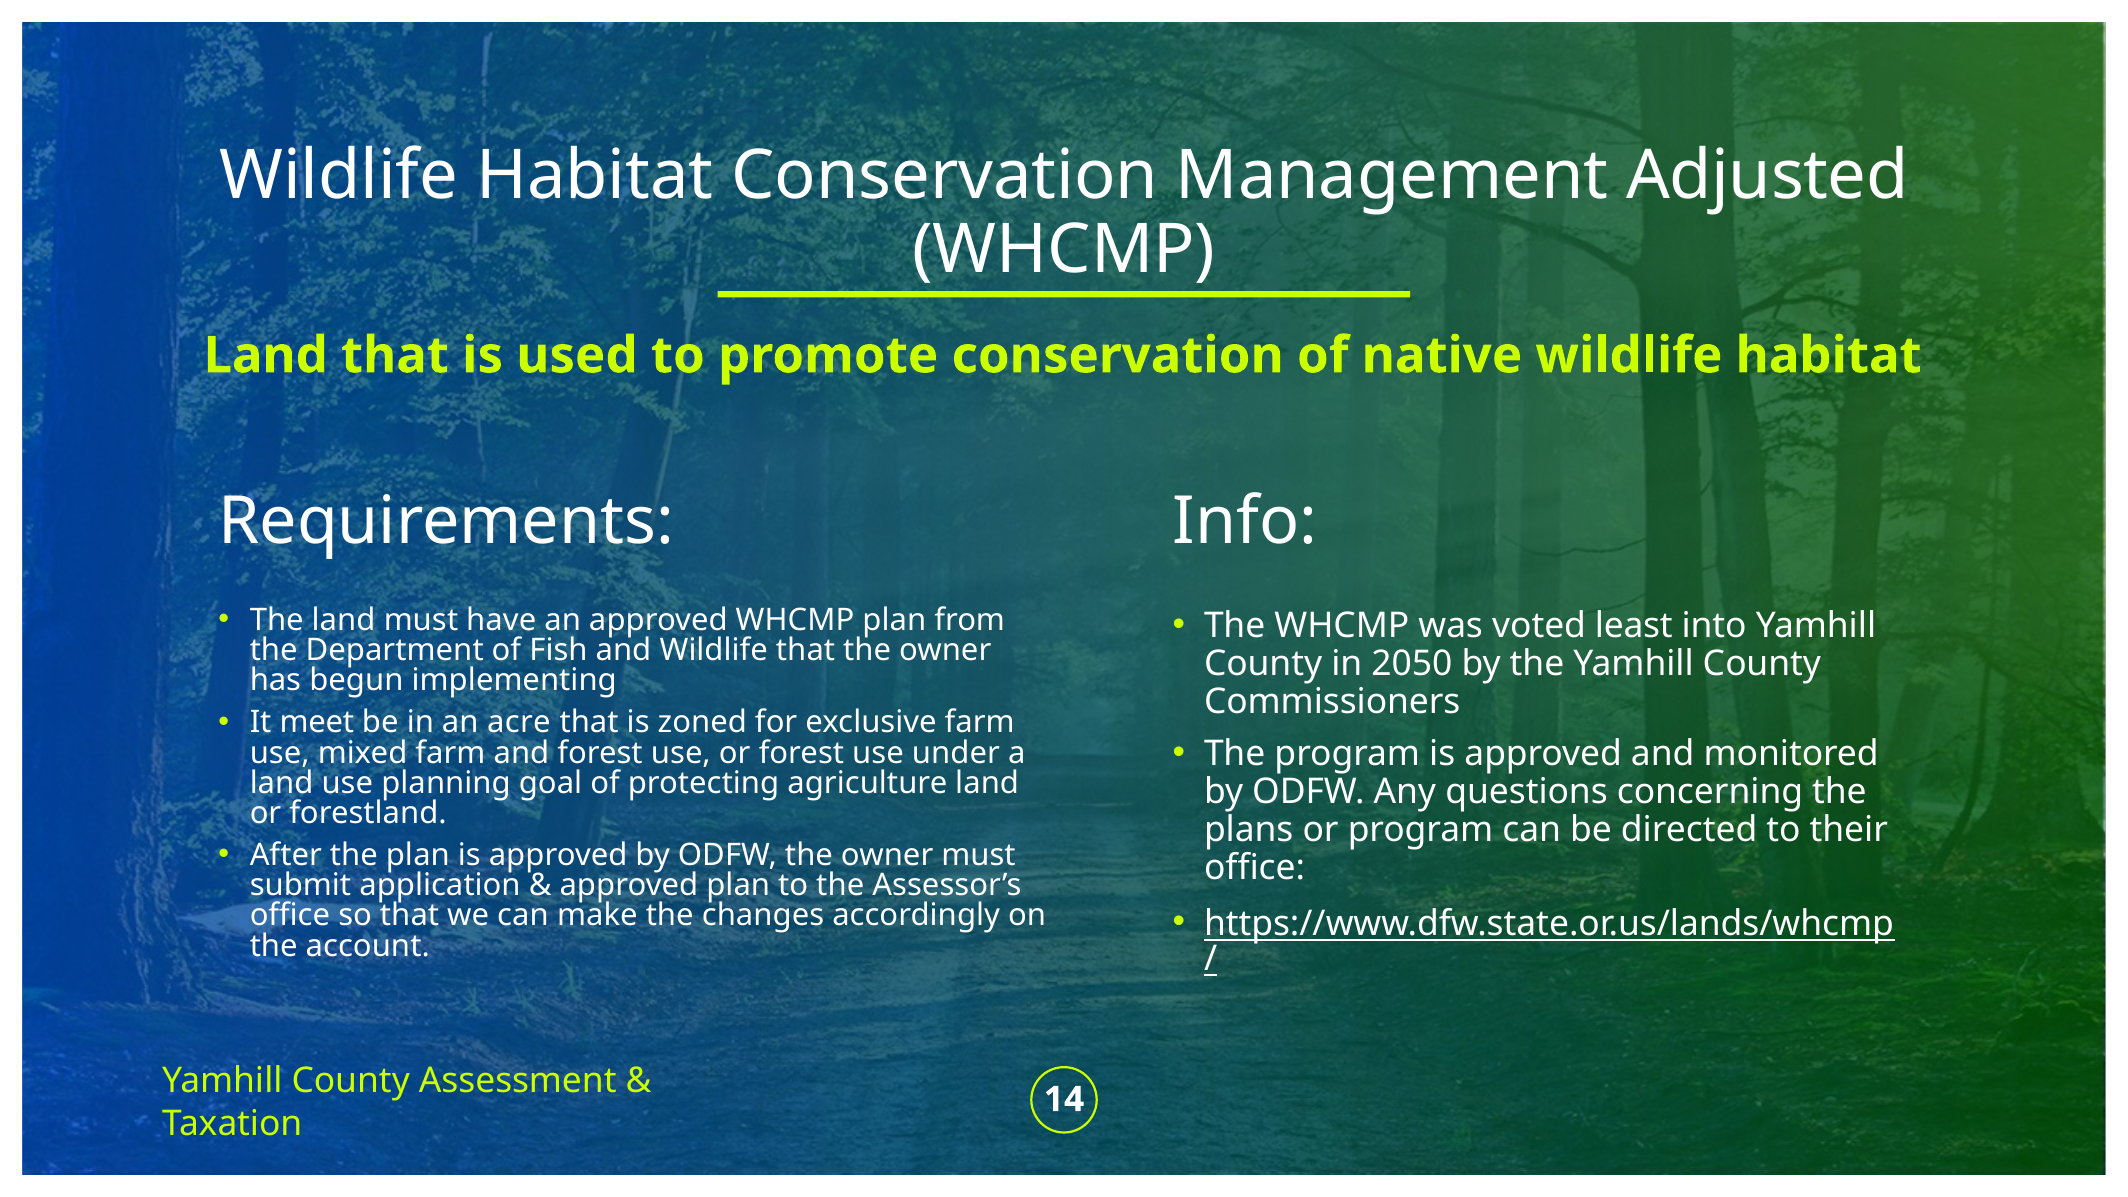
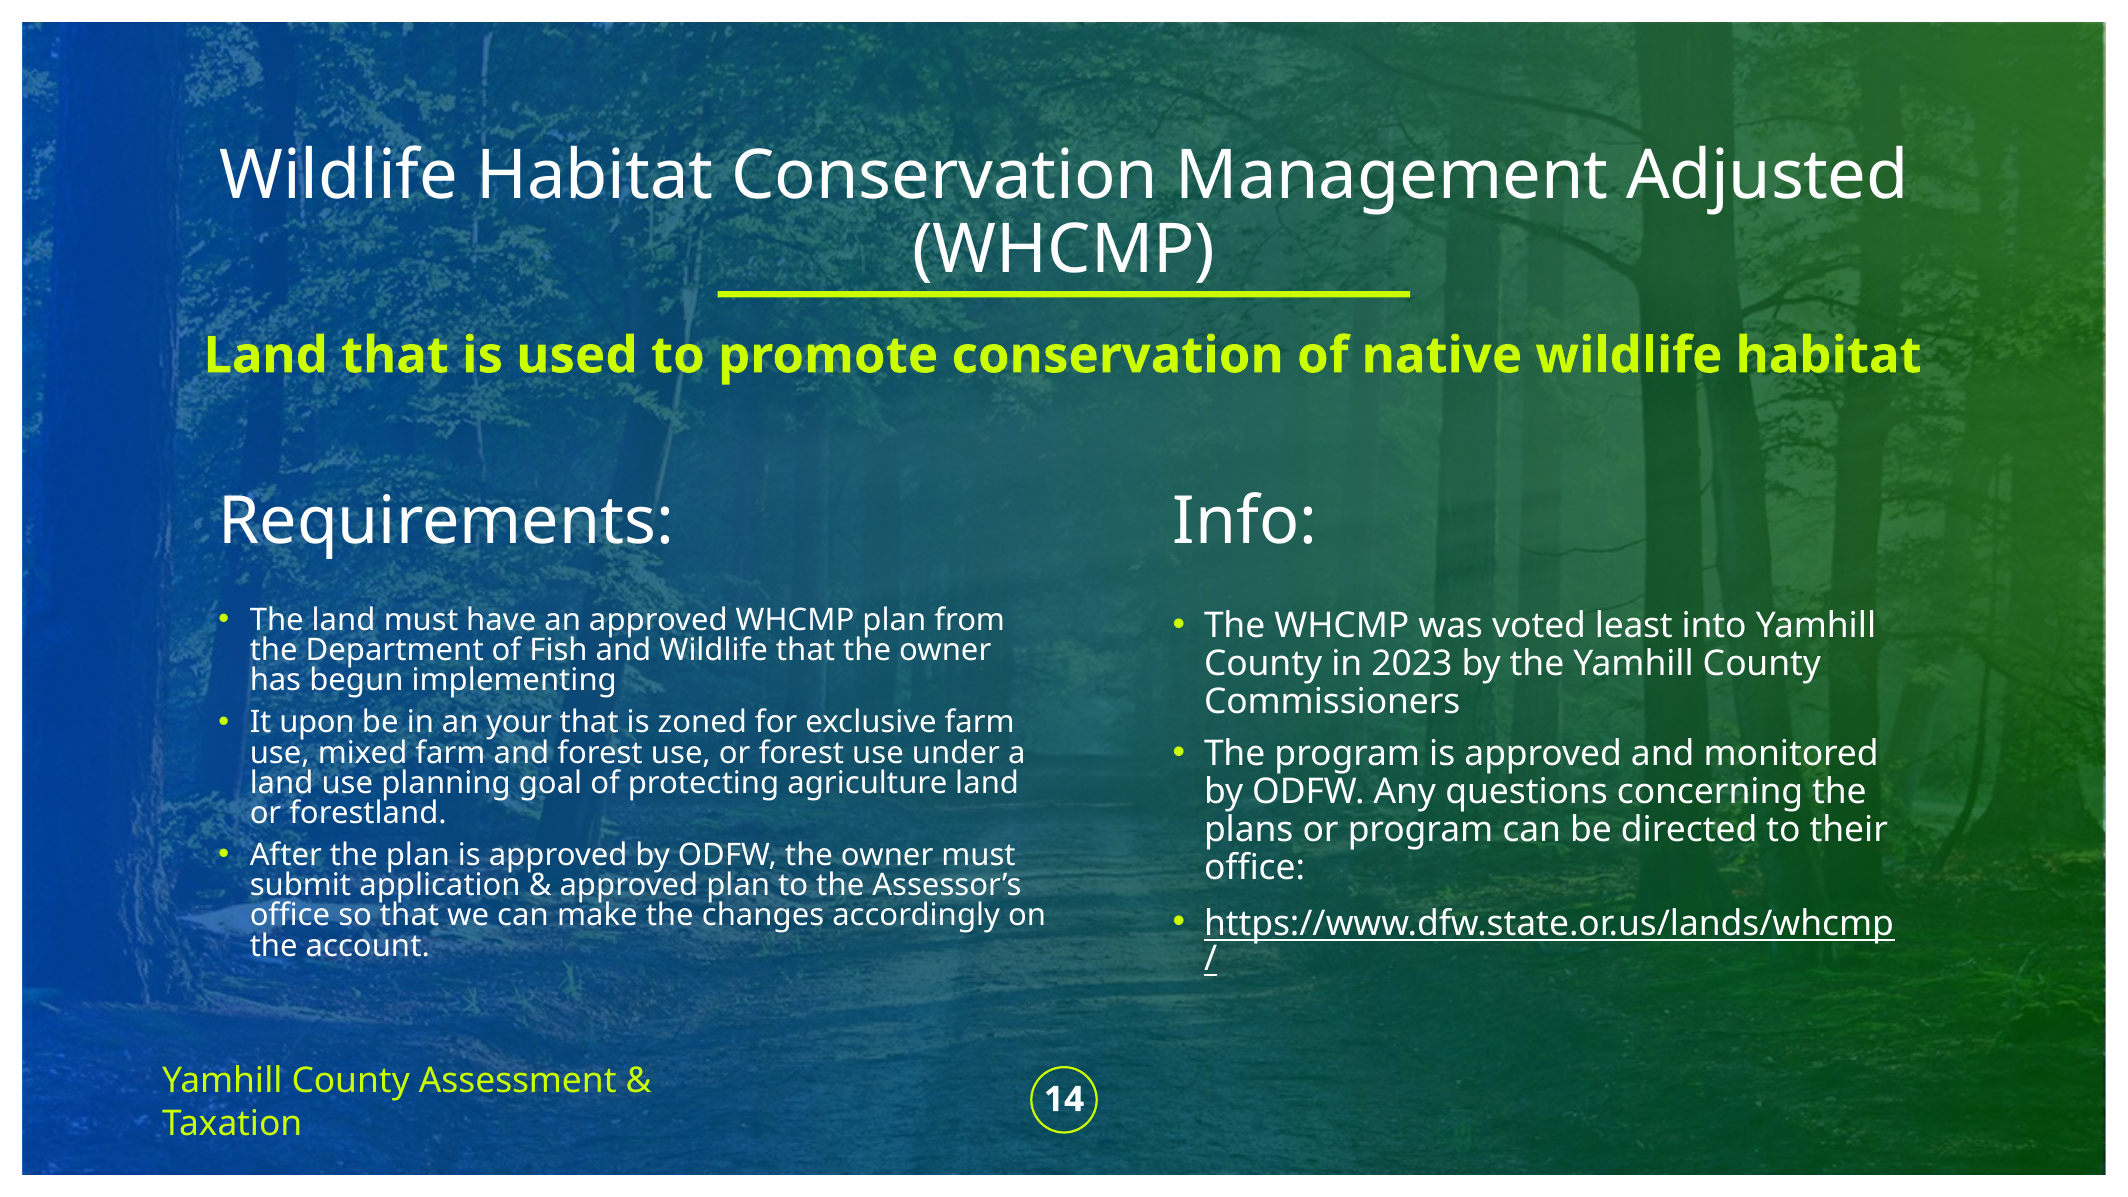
2050: 2050 -> 2023
meet: meet -> upon
acre: acre -> your
